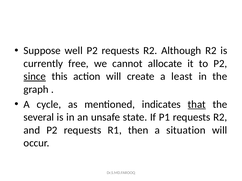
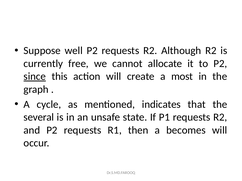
least: least -> most
that underline: present -> none
situation: situation -> becomes
